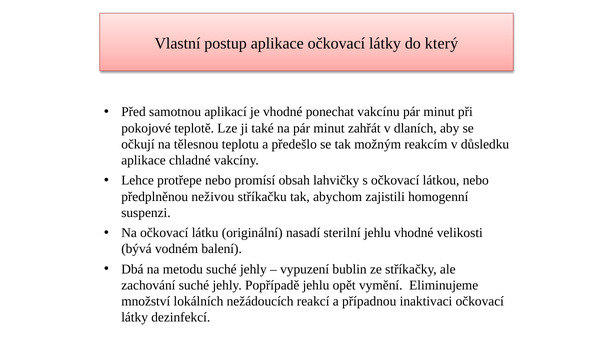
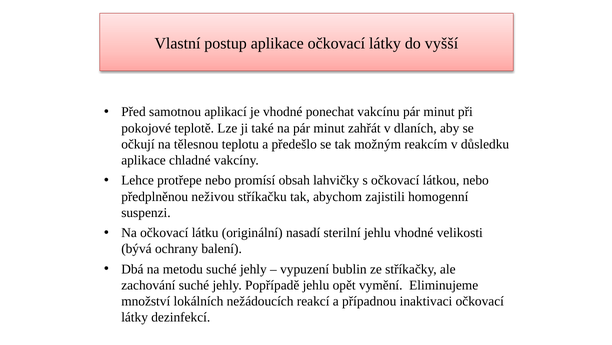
který: který -> vyšší
vodném: vodném -> ochrany
